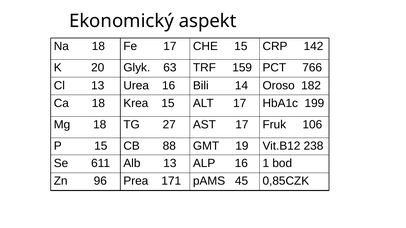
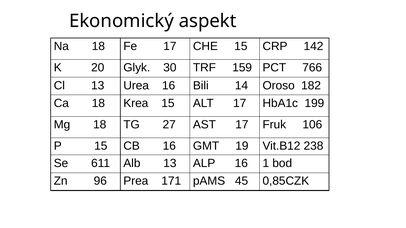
63: 63 -> 30
CB 88: 88 -> 16
